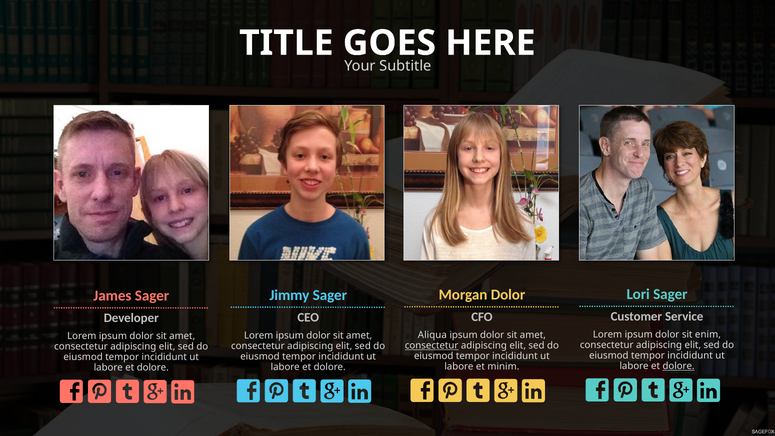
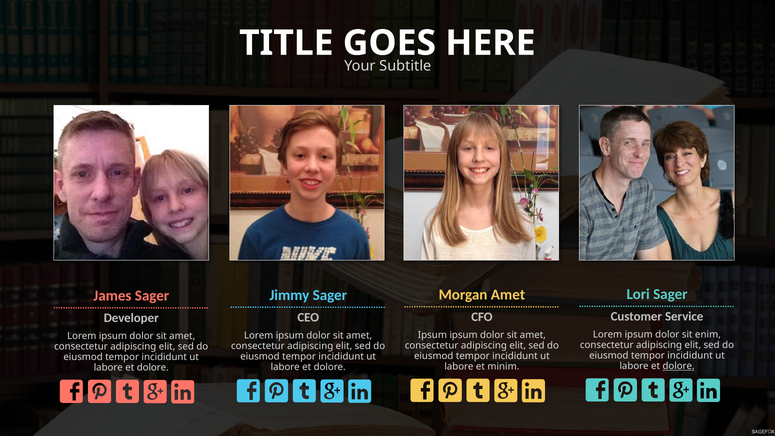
Morgan Dolor: Dolor -> Amet
Aliqua at (432, 335): Aliqua -> Ipsum
consectetur at (432, 346) underline: present -> none
